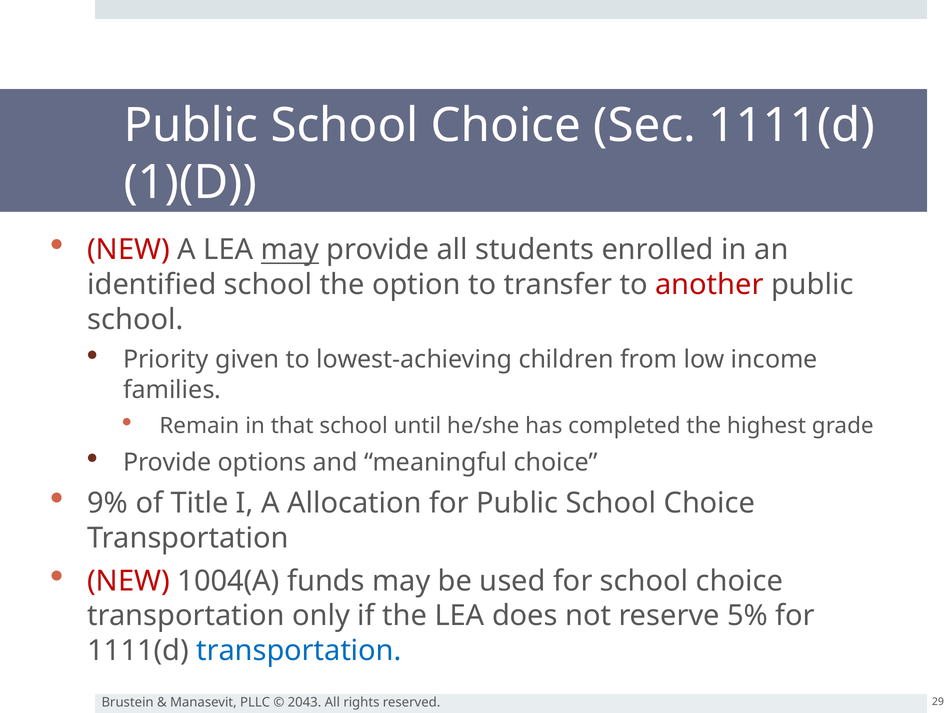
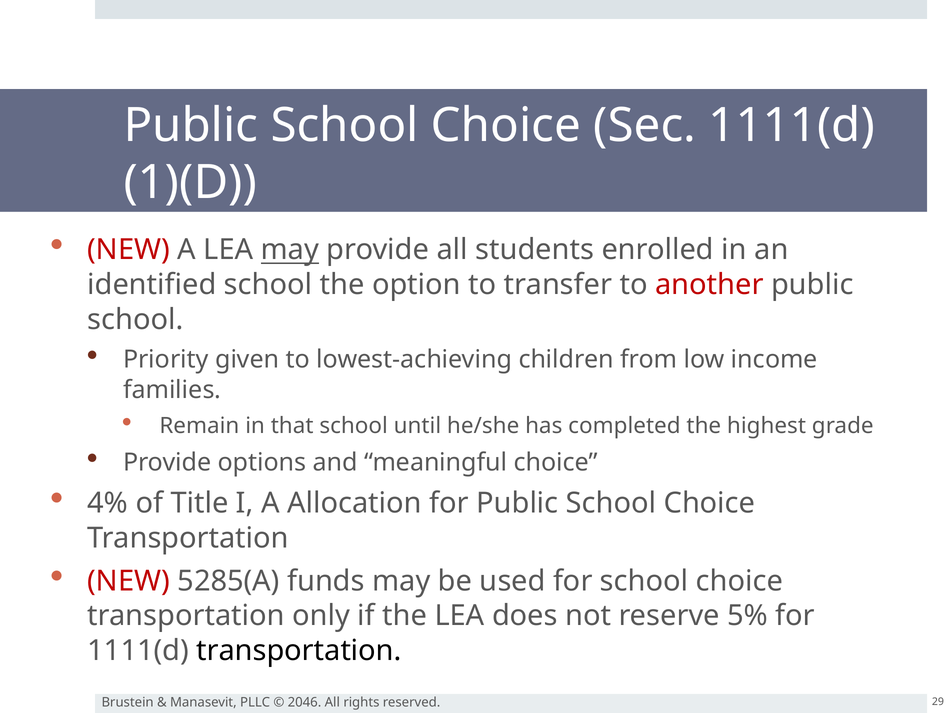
9%: 9% -> 4%
1004(A: 1004(A -> 5285(A
transportation at (299, 651) colour: blue -> black
2043: 2043 -> 2046
